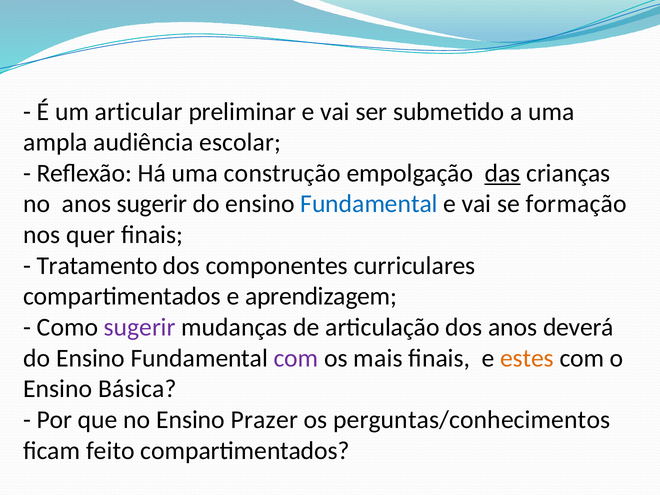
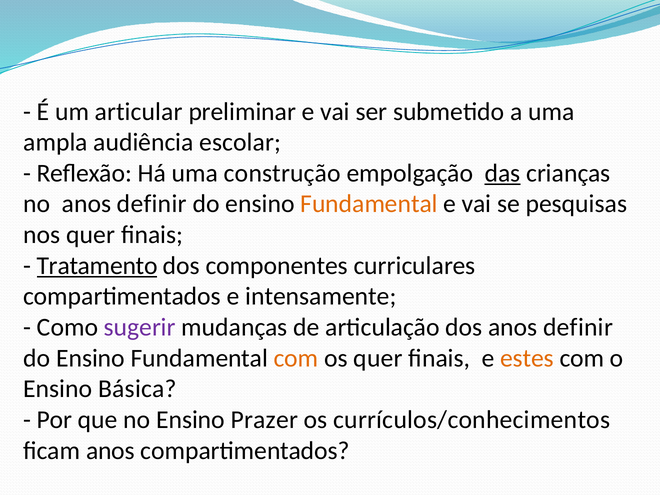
no anos sugerir: sugerir -> definir
Fundamental at (369, 204) colour: blue -> orange
formação: formação -> pesquisas
Tratamento underline: none -> present
aprendizagem: aprendizagem -> intensamente
dos anos deverá: deverá -> definir
com at (296, 358) colour: purple -> orange
os mais: mais -> quer
perguntas/conhecimentos: perguntas/conhecimentos -> currículos/conhecimentos
ficam feito: feito -> anos
